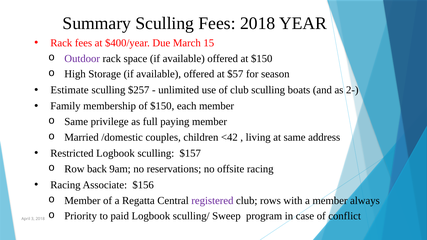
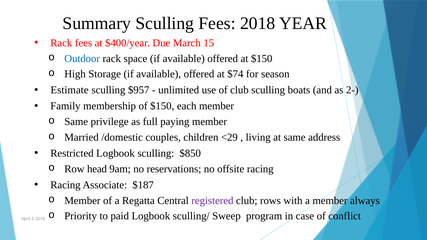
Outdoor colour: purple -> blue
$57: $57 -> $74
$257: $257 -> $957
<42: <42 -> <29
$157: $157 -> $850
back: back -> head
$156: $156 -> $187
